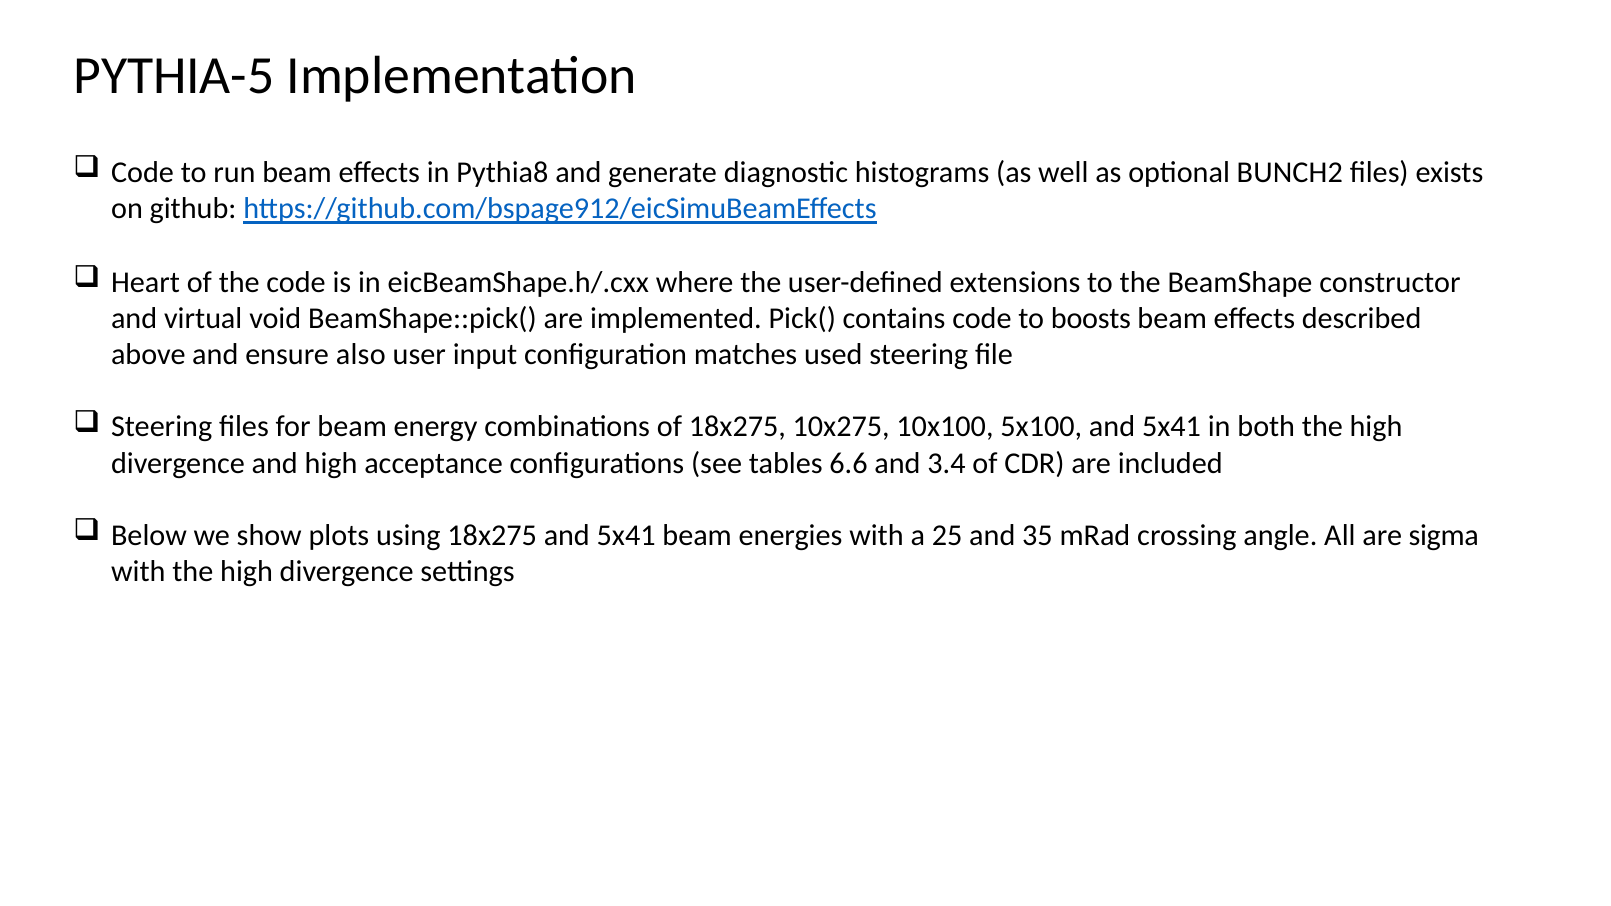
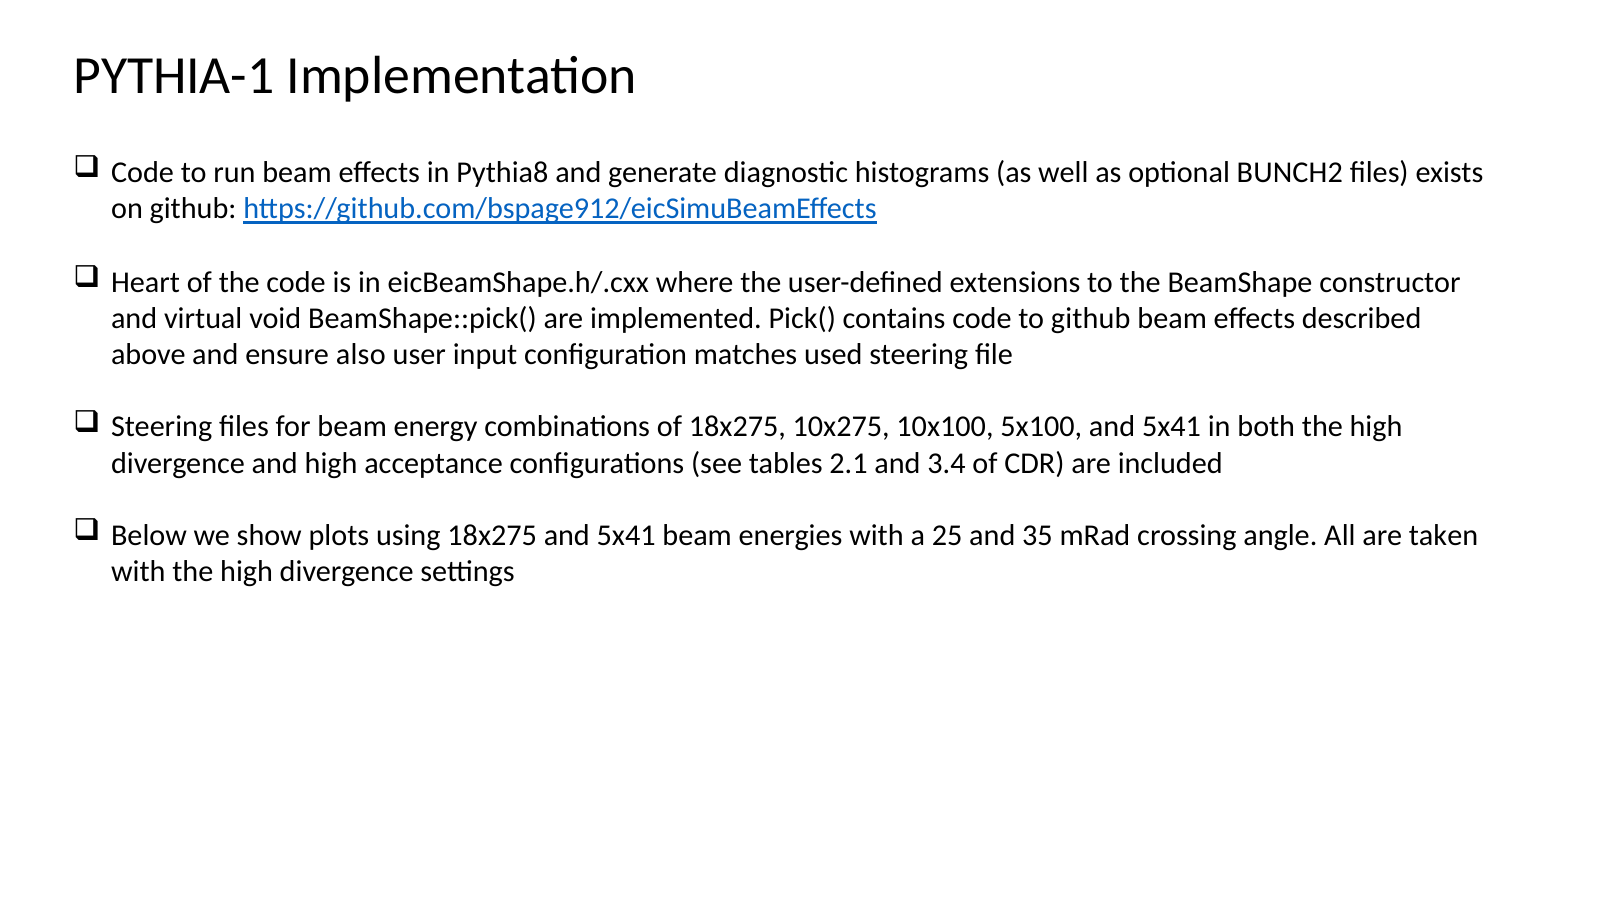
PYTHIA-5: PYTHIA-5 -> PYTHIA-1
to boosts: boosts -> github
6.6: 6.6 -> 2.1
sigma: sigma -> taken
